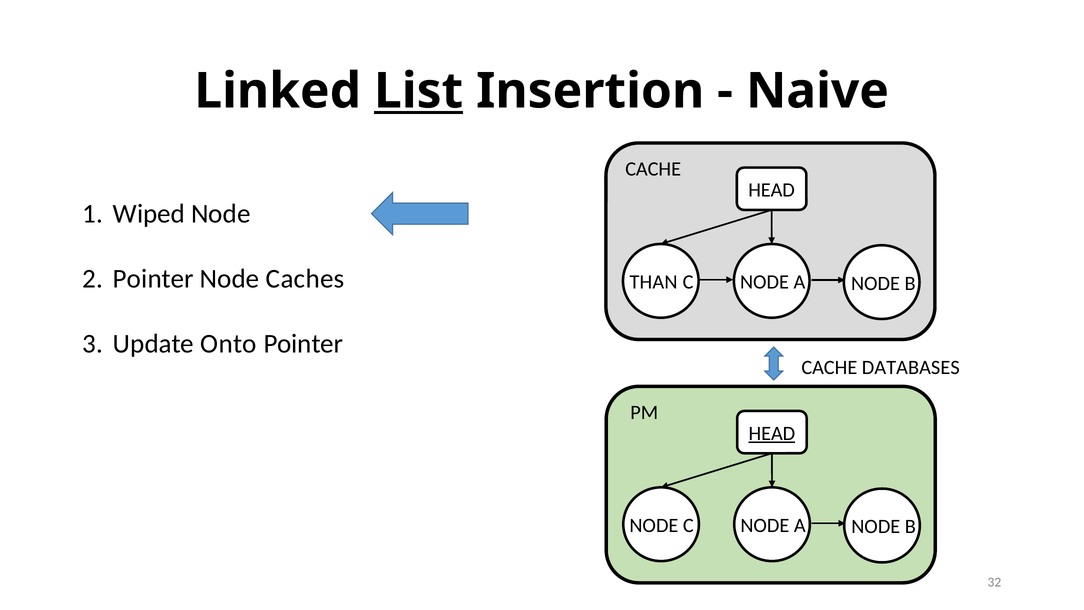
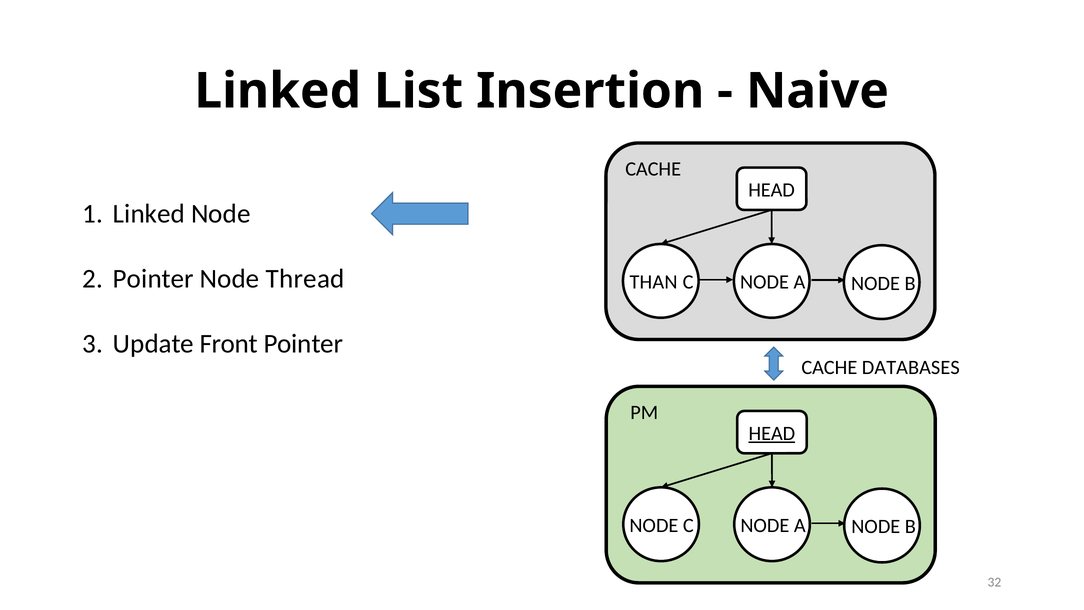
List underline: present -> none
Wiped at (149, 214): Wiped -> Linked
Caches: Caches -> Thread
Onto: Onto -> Front
